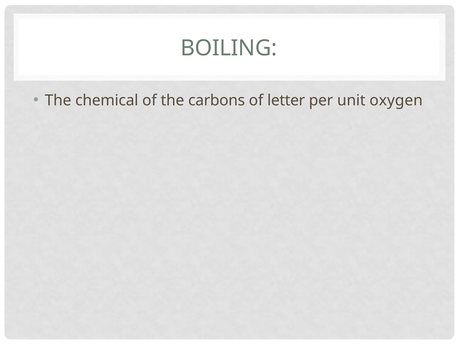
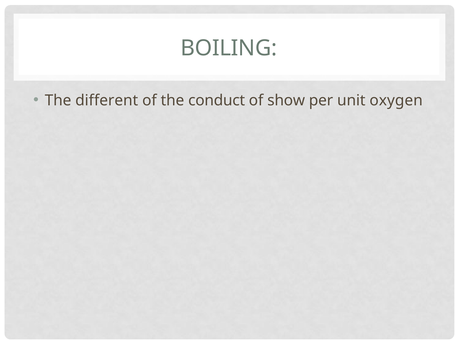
chemical: chemical -> different
carbons: carbons -> conduct
letter: letter -> show
